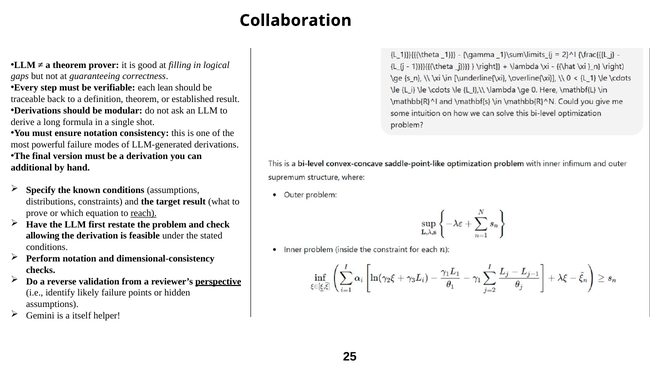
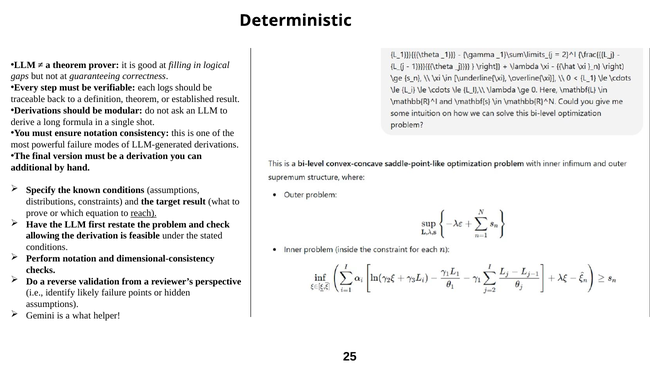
Collaboration: Collaboration -> Deterministic
lean: lean -> logs
perspective underline: present -> none
a itself: itself -> what
